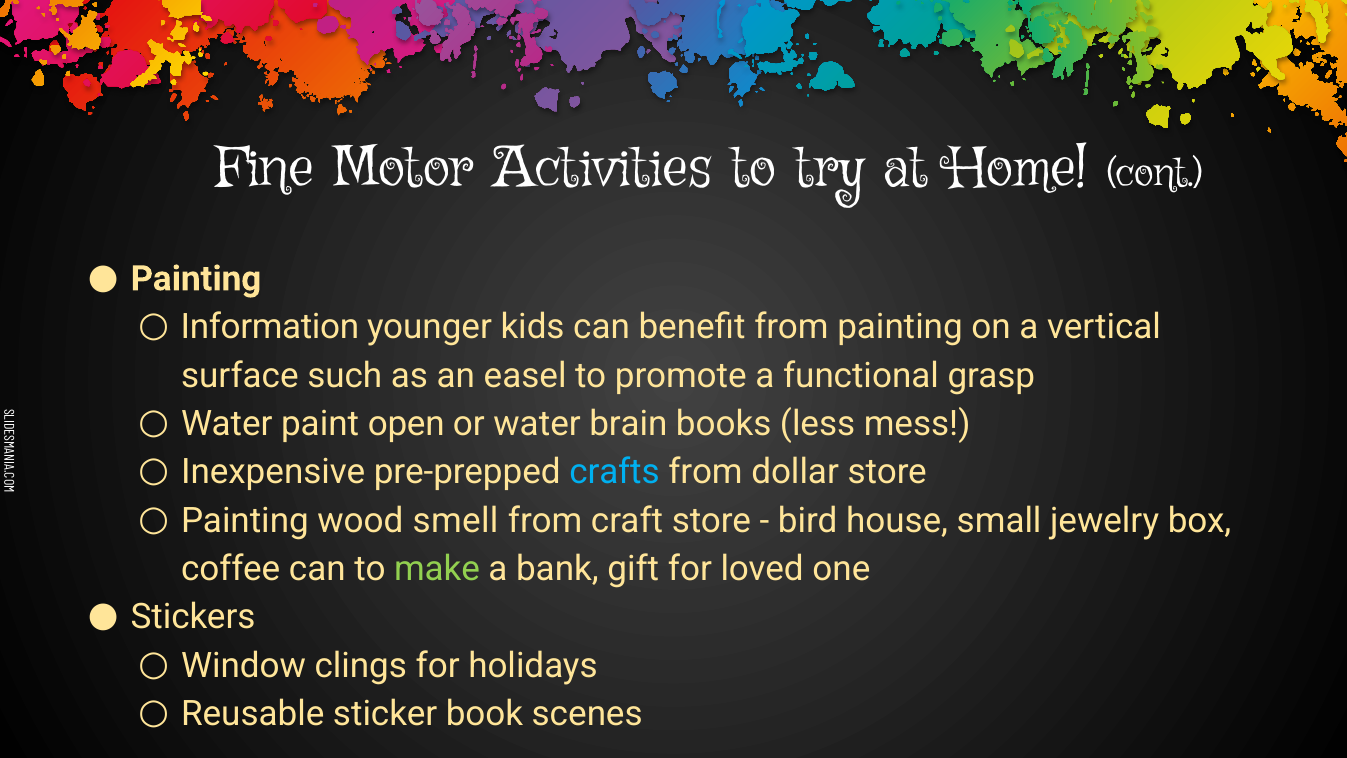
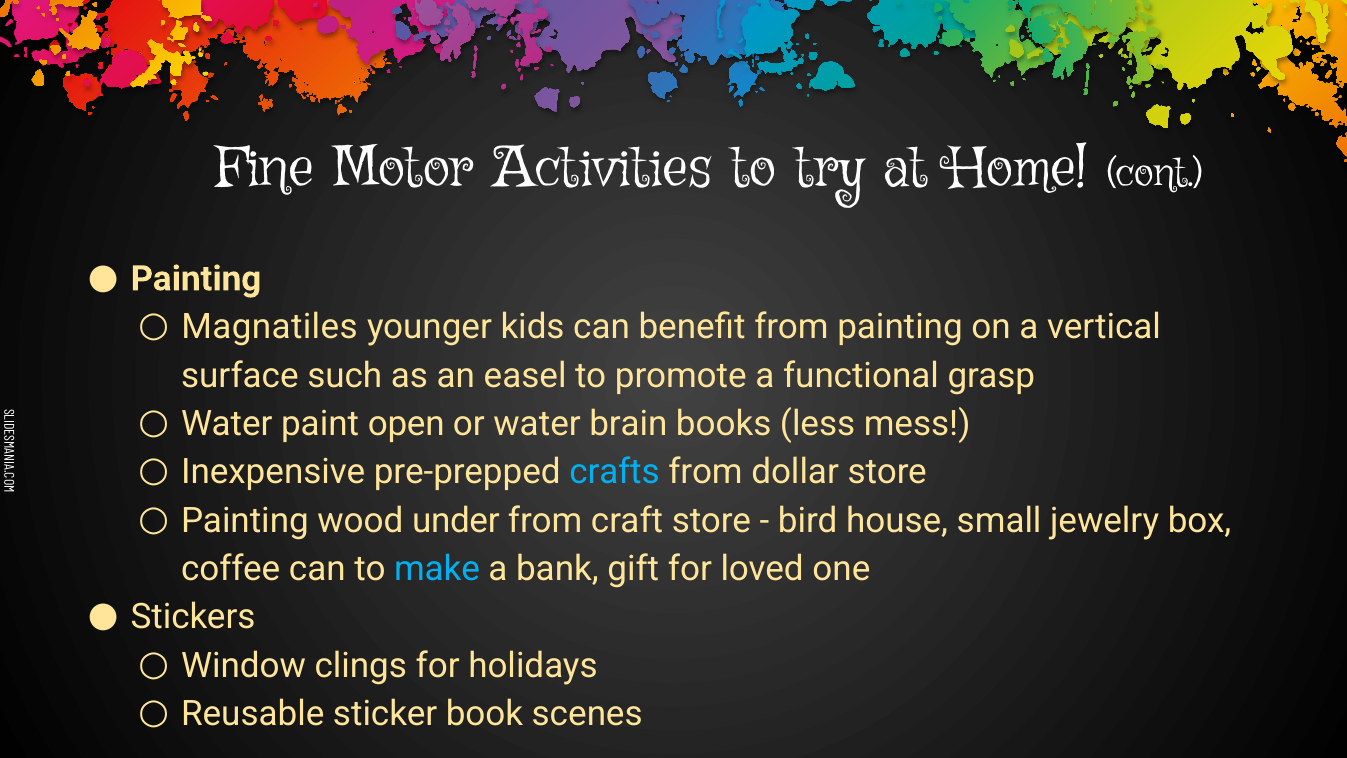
Information: Information -> Magnatiles
smell: smell -> under
make colour: light green -> light blue
